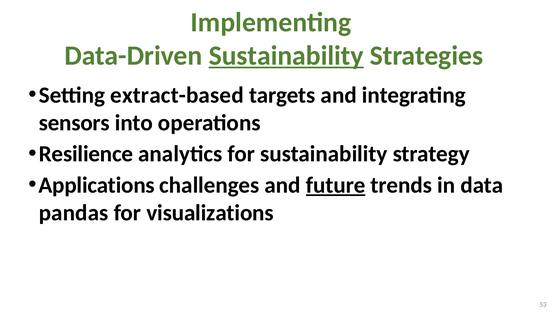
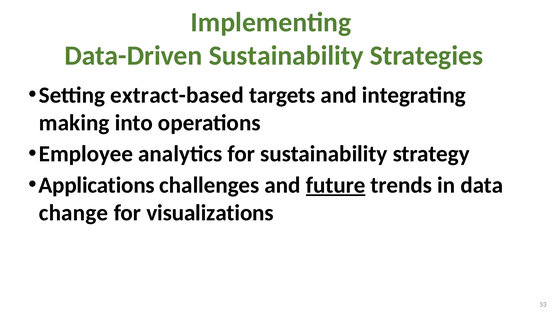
Sustainability at (286, 56) underline: present -> none
sensors: sensors -> making
Resilience: Resilience -> Employee
pandas: pandas -> change
